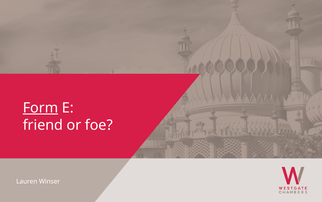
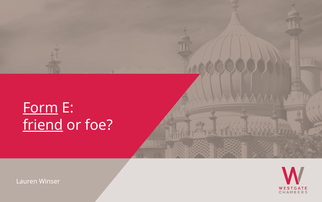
friend underline: none -> present
